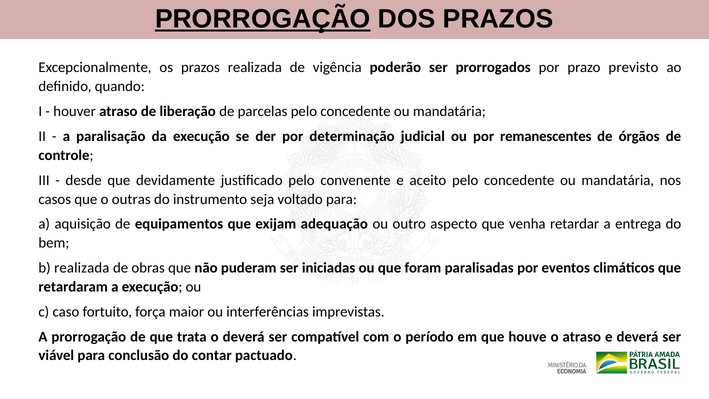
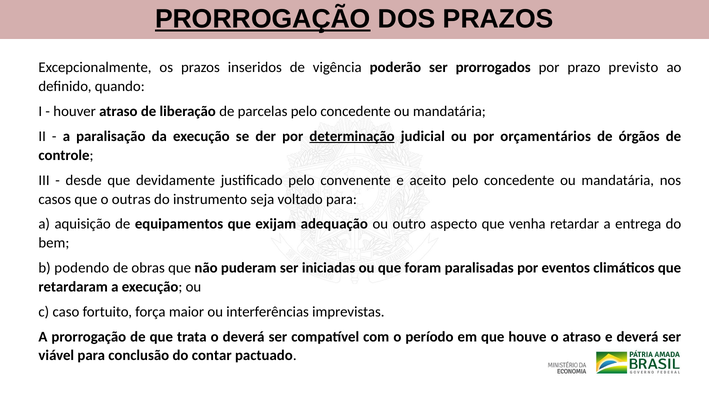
prazos realizada: realizada -> inseridos
determinação underline: none -> present
remanescentes: remanescentes -> orçamentários
b realizada: realizada -> podendo
